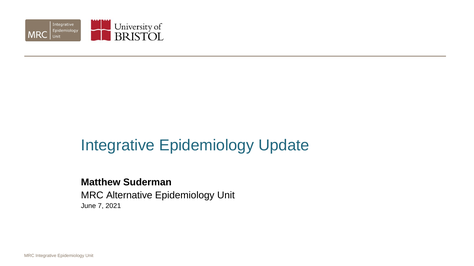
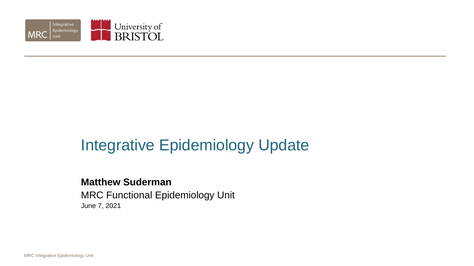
Alternative: Alternative -> Functional
